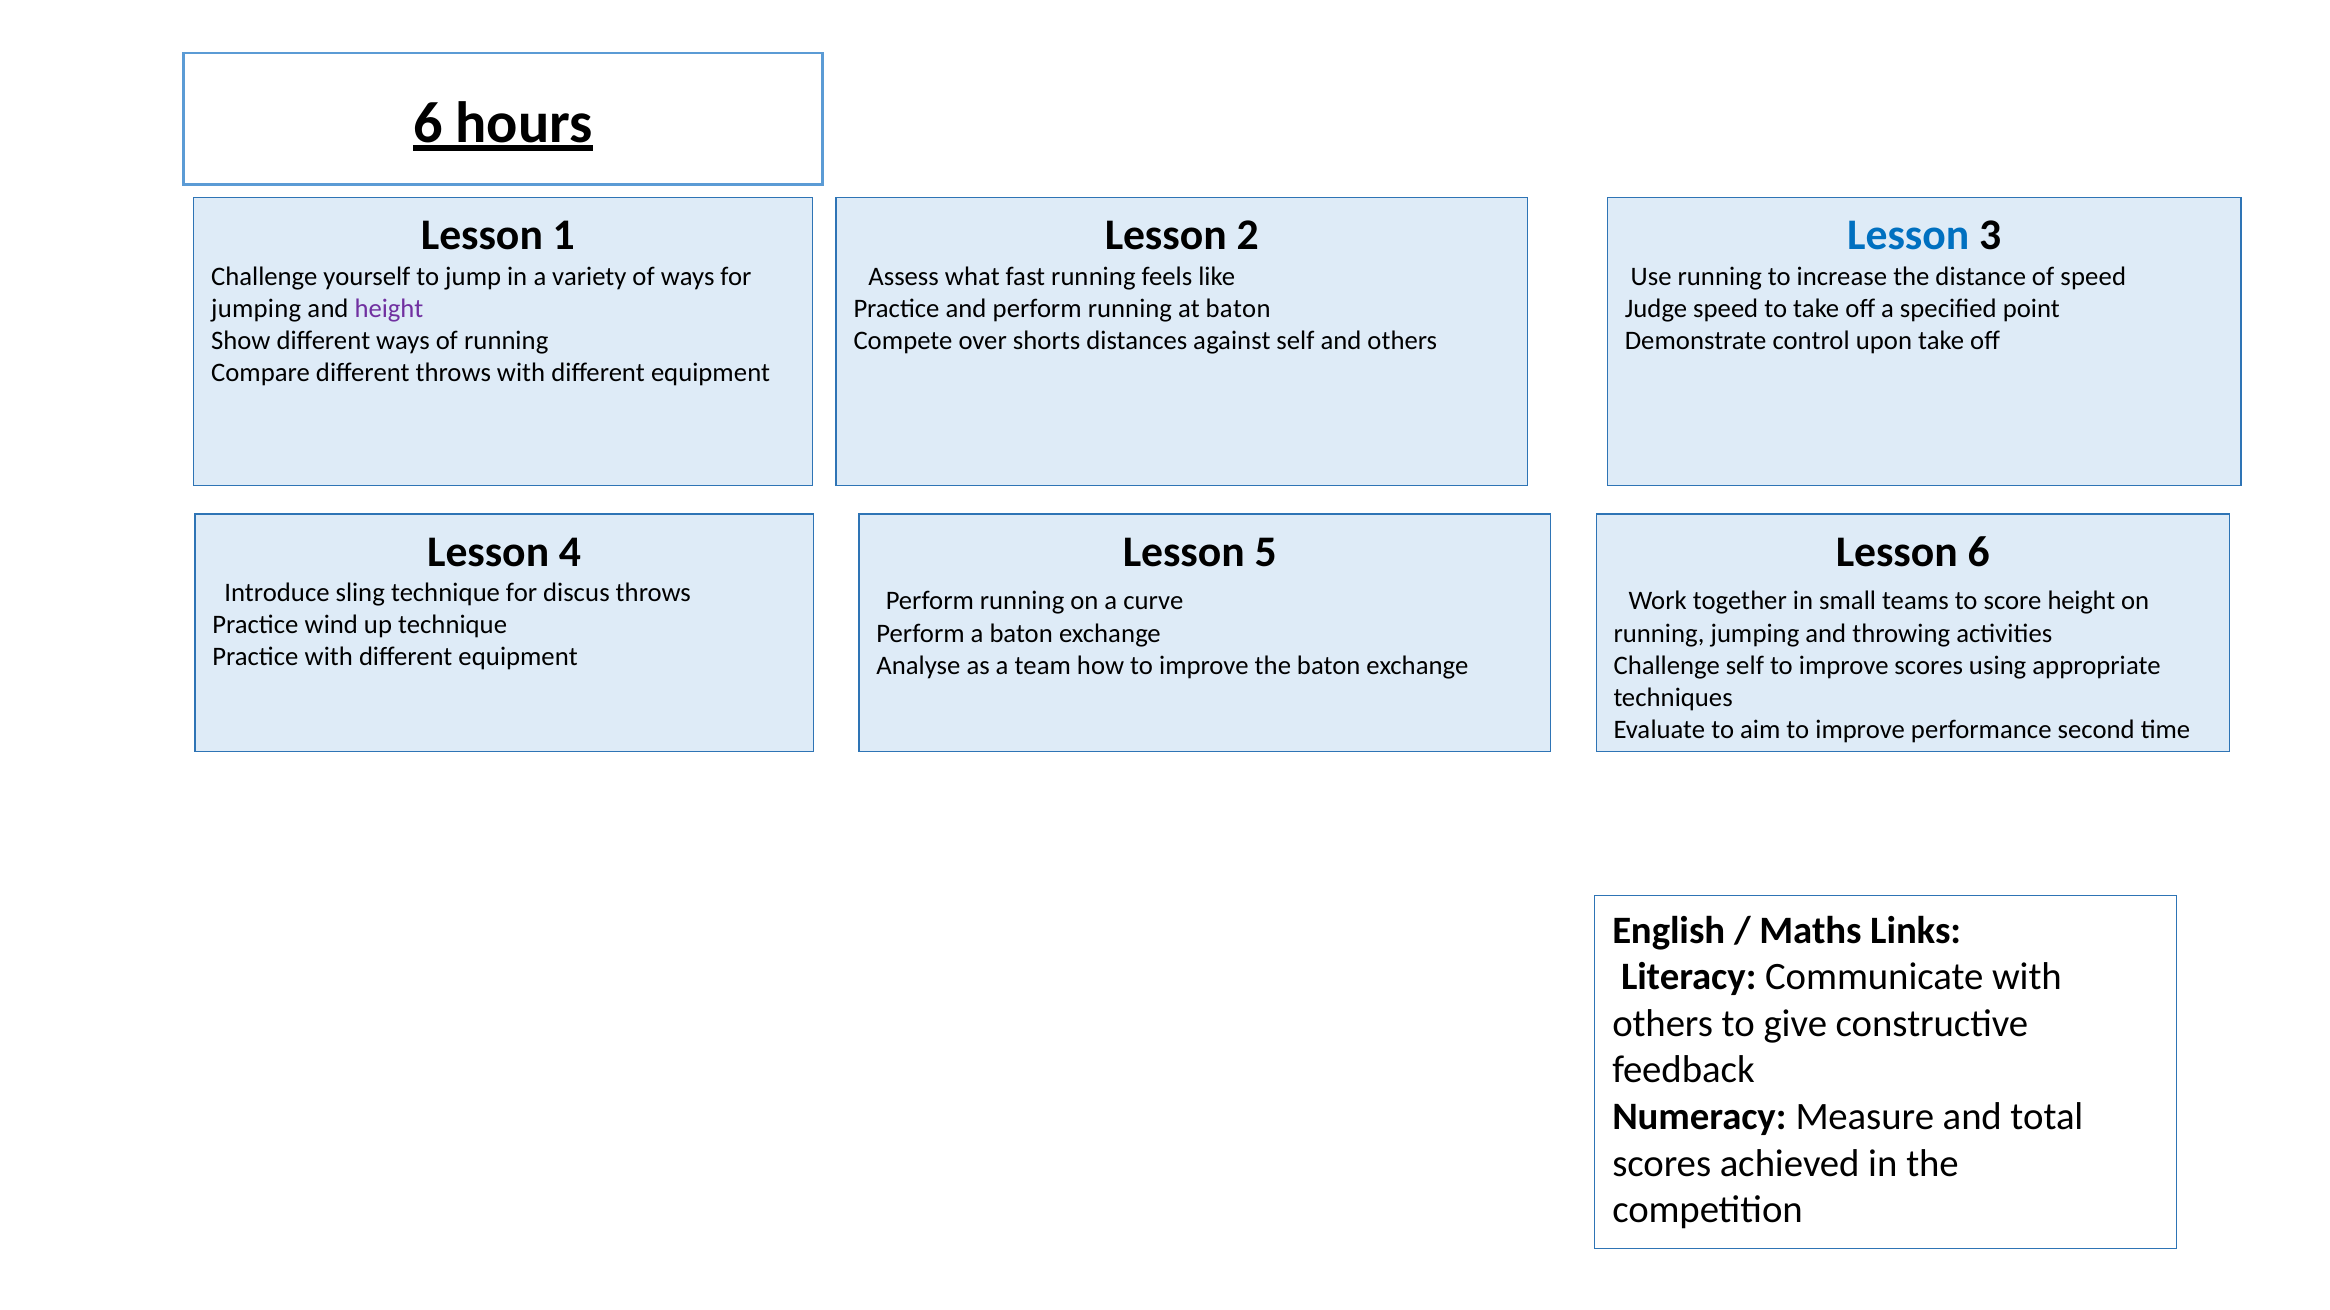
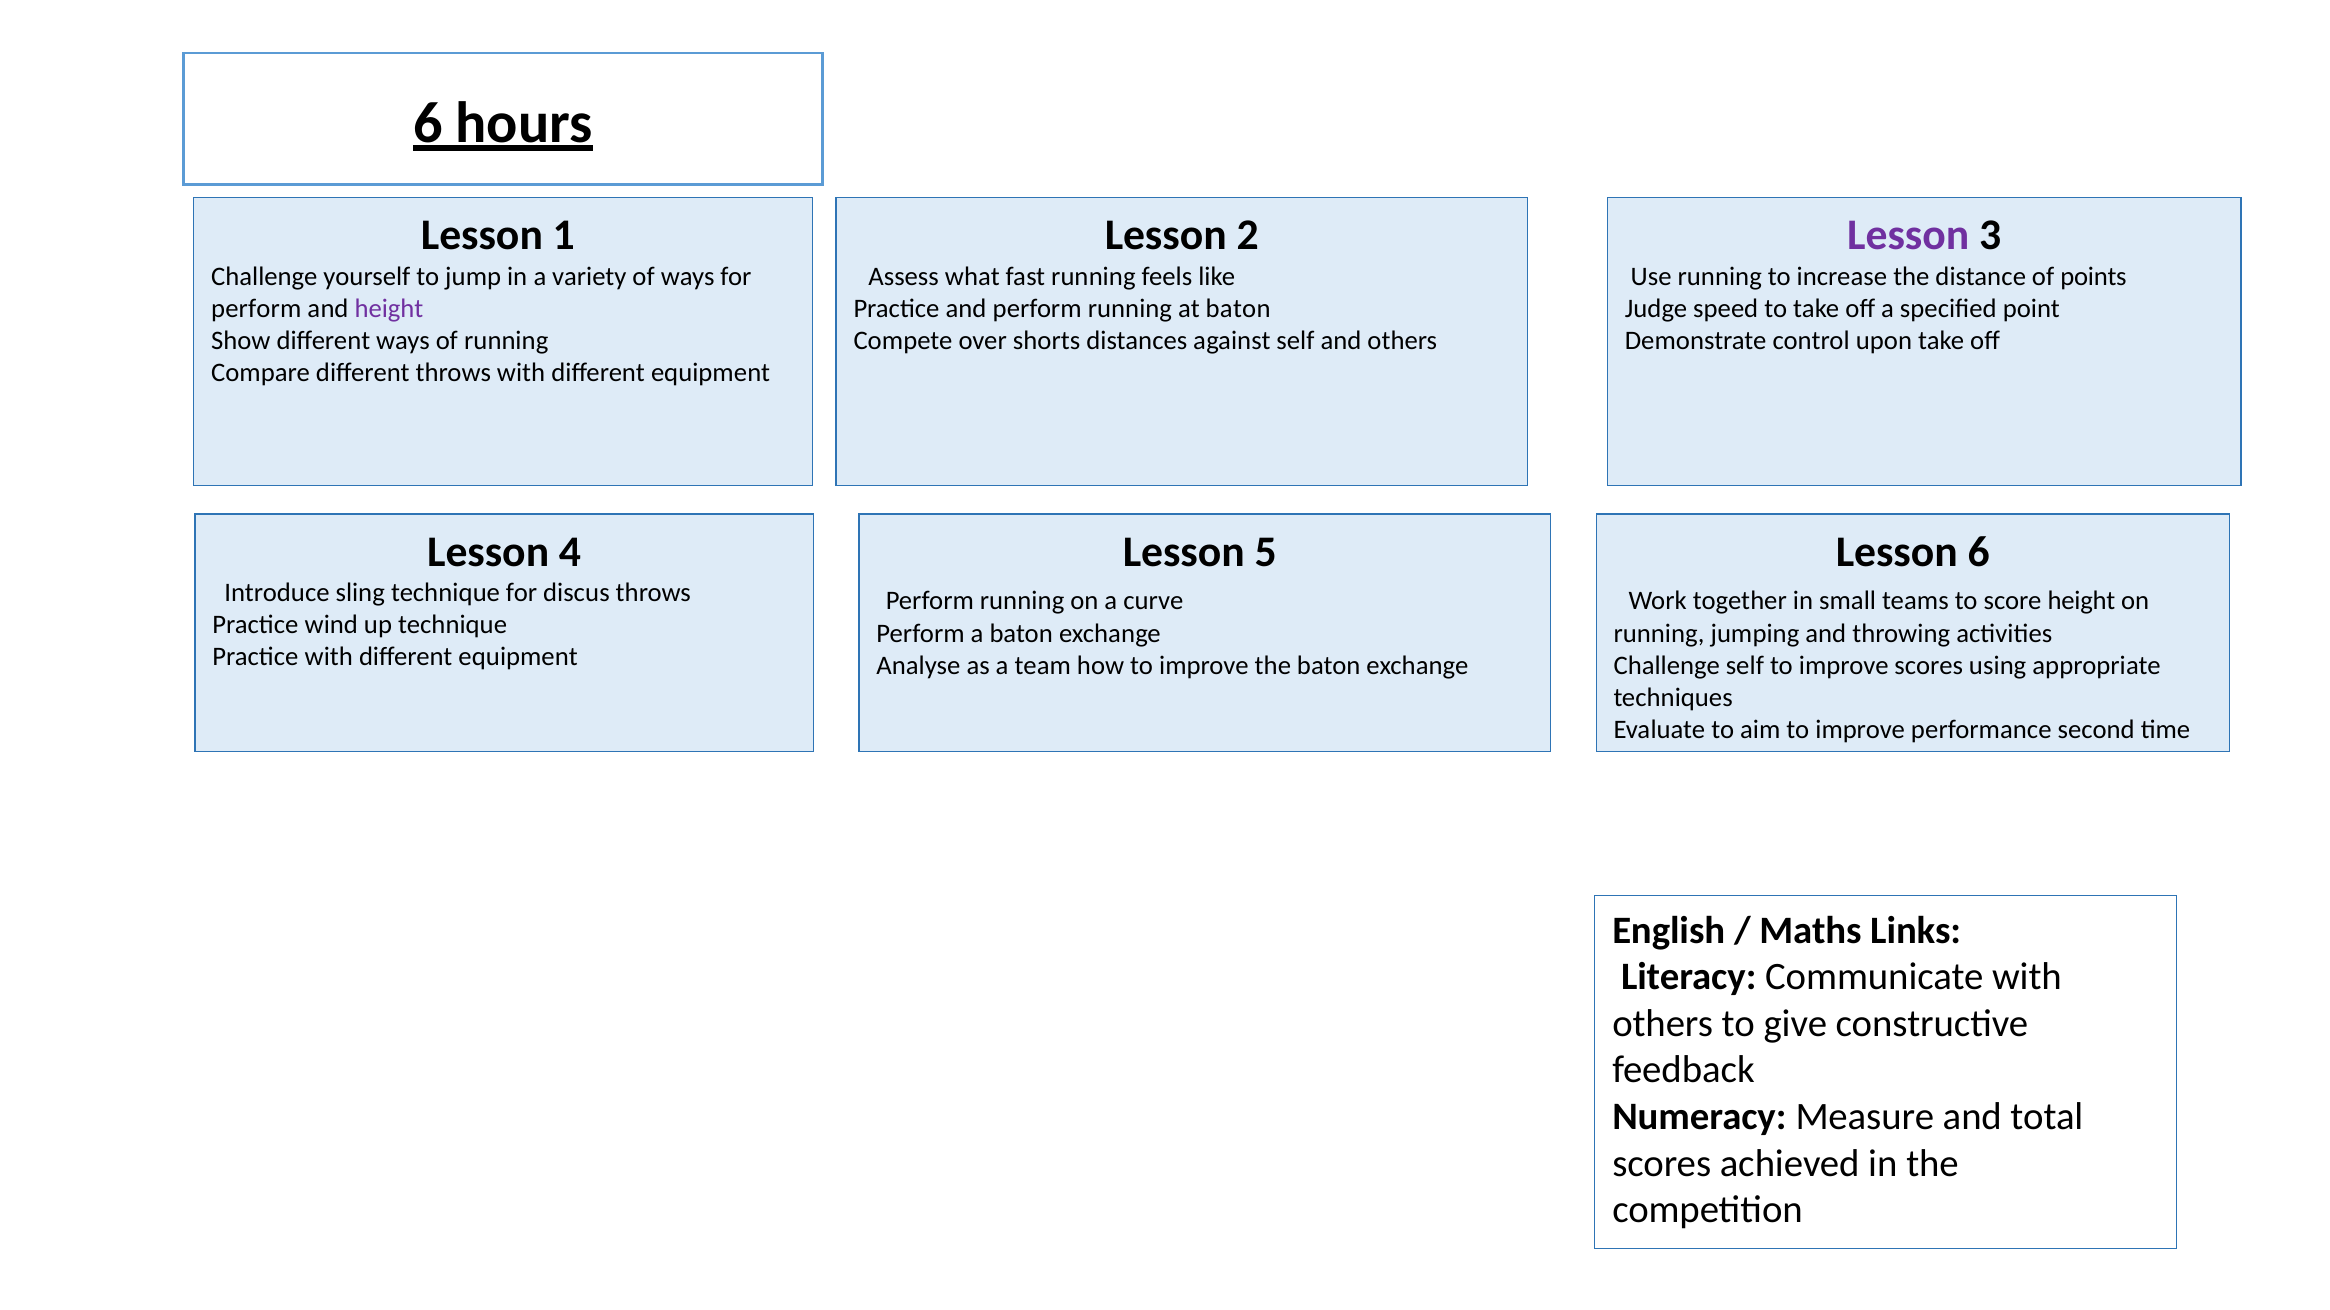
Lesson at (1908, 235) colour: blue -> purple
of speed: speed -> points
jumping at (256, 308): jumping -> perform
